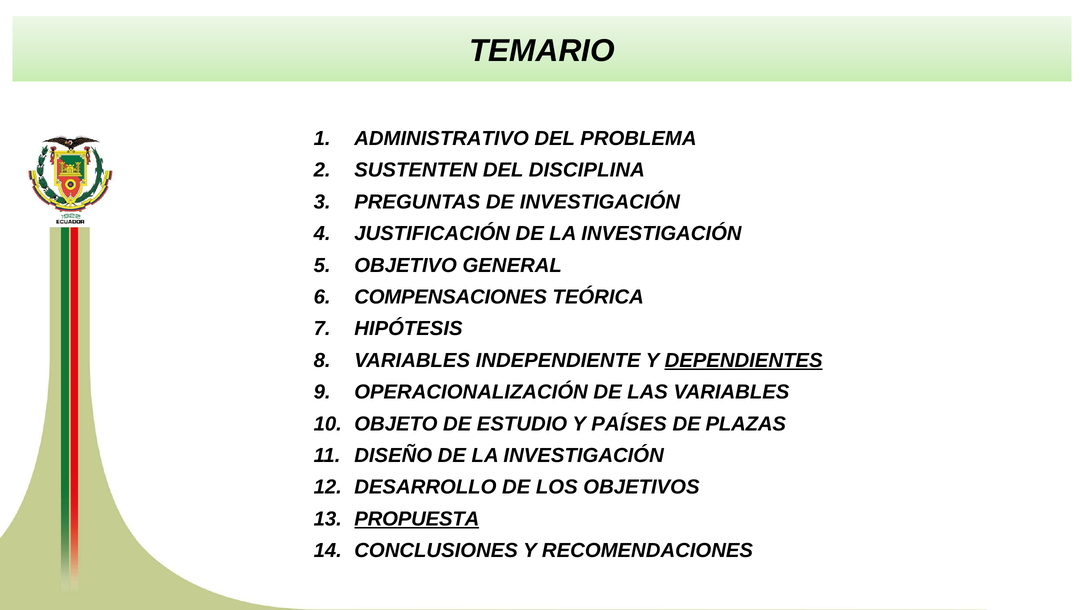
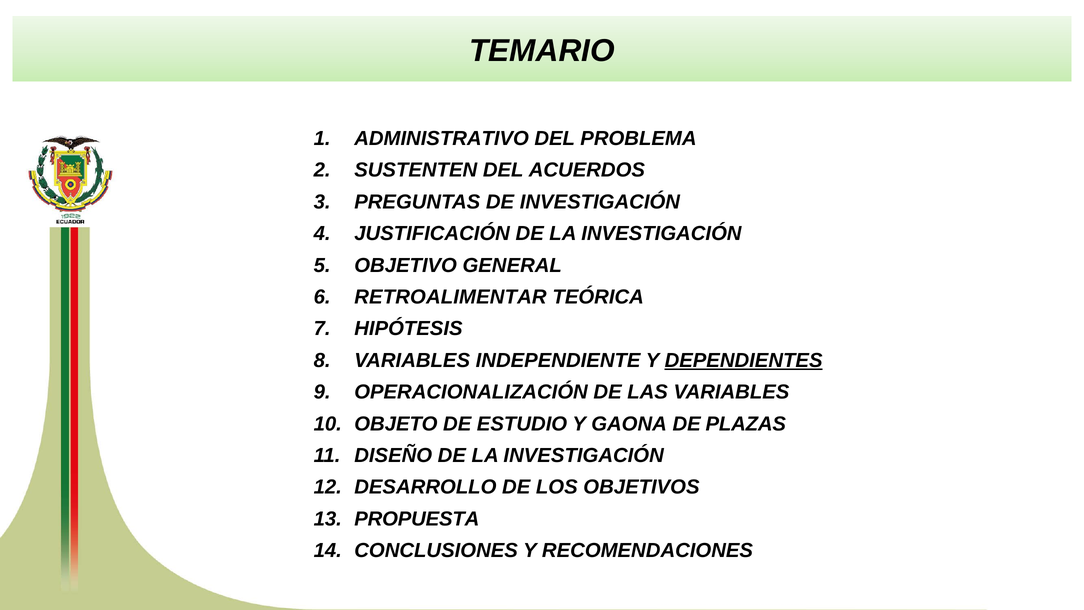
DISCIPLINA: DISCIPLINA -> ACUERDOS
COMPENSACIONES: COMPENSACIONES -> RETROALIMENTAR
PAÍSES: PAÍSES -> GAONA
PROPUESTA underline: present -> none
